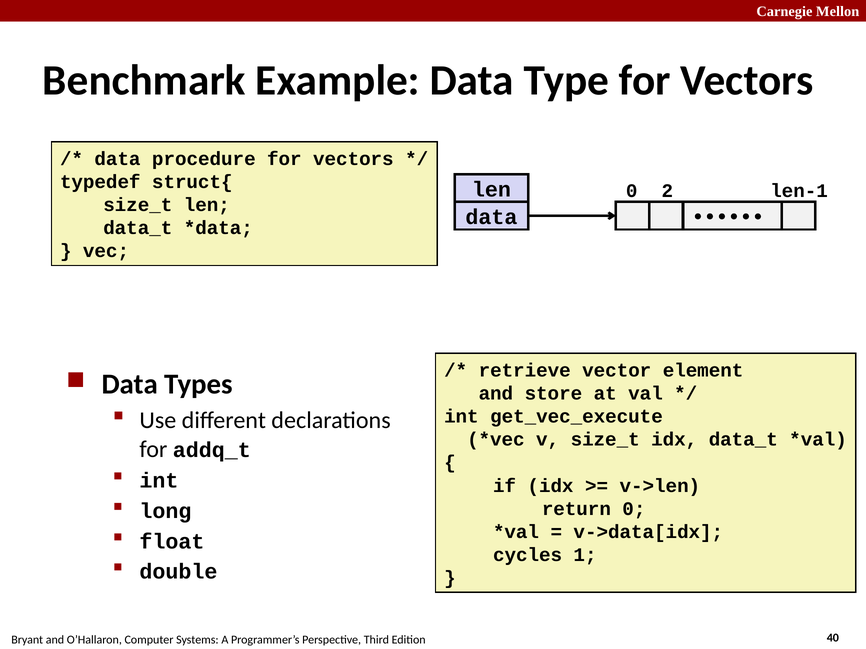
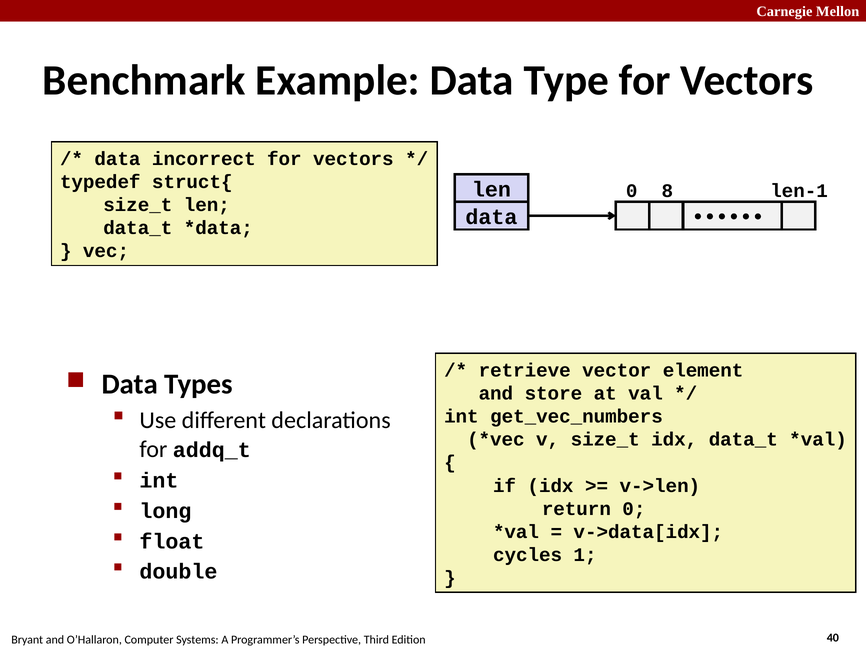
procedure: procedure -> incorrect
2: 2 -> 8
get_vec_execute: get_vec_execute -> get_vec_numbers
